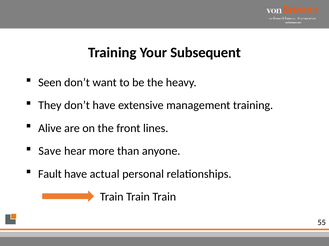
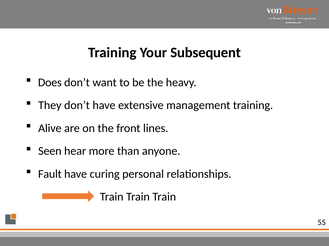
Seen: Seen -> Does
Save: Save -> Seen
actual: actual -> curing
